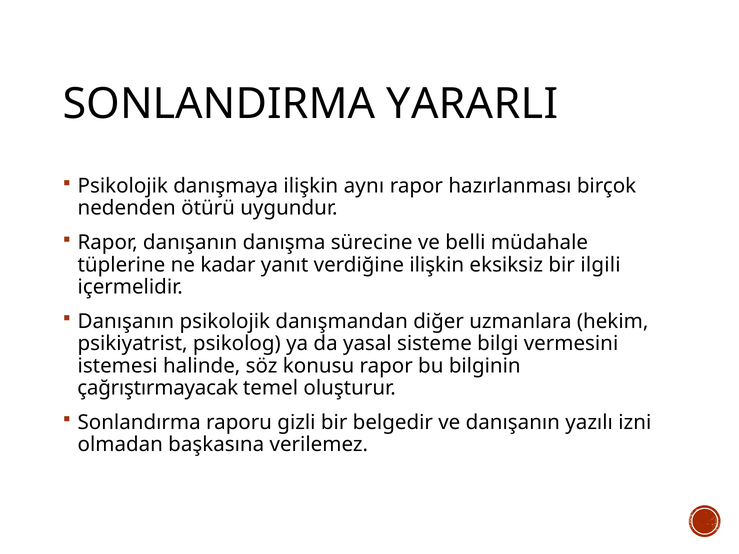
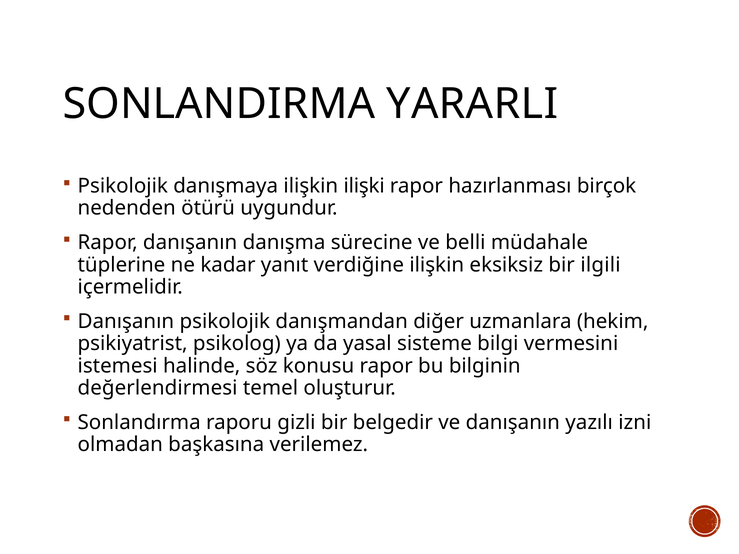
aynı: aynı -> ilişki
çağrıştırmayacak: çağrıştırmayacak -> değerlendirmesi
